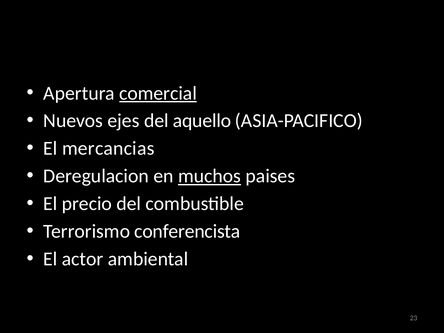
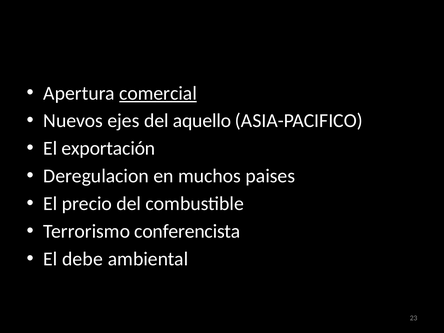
mercancias: mercancias -> exportación
muchos underline: present -> none
actor: actor -> debe
